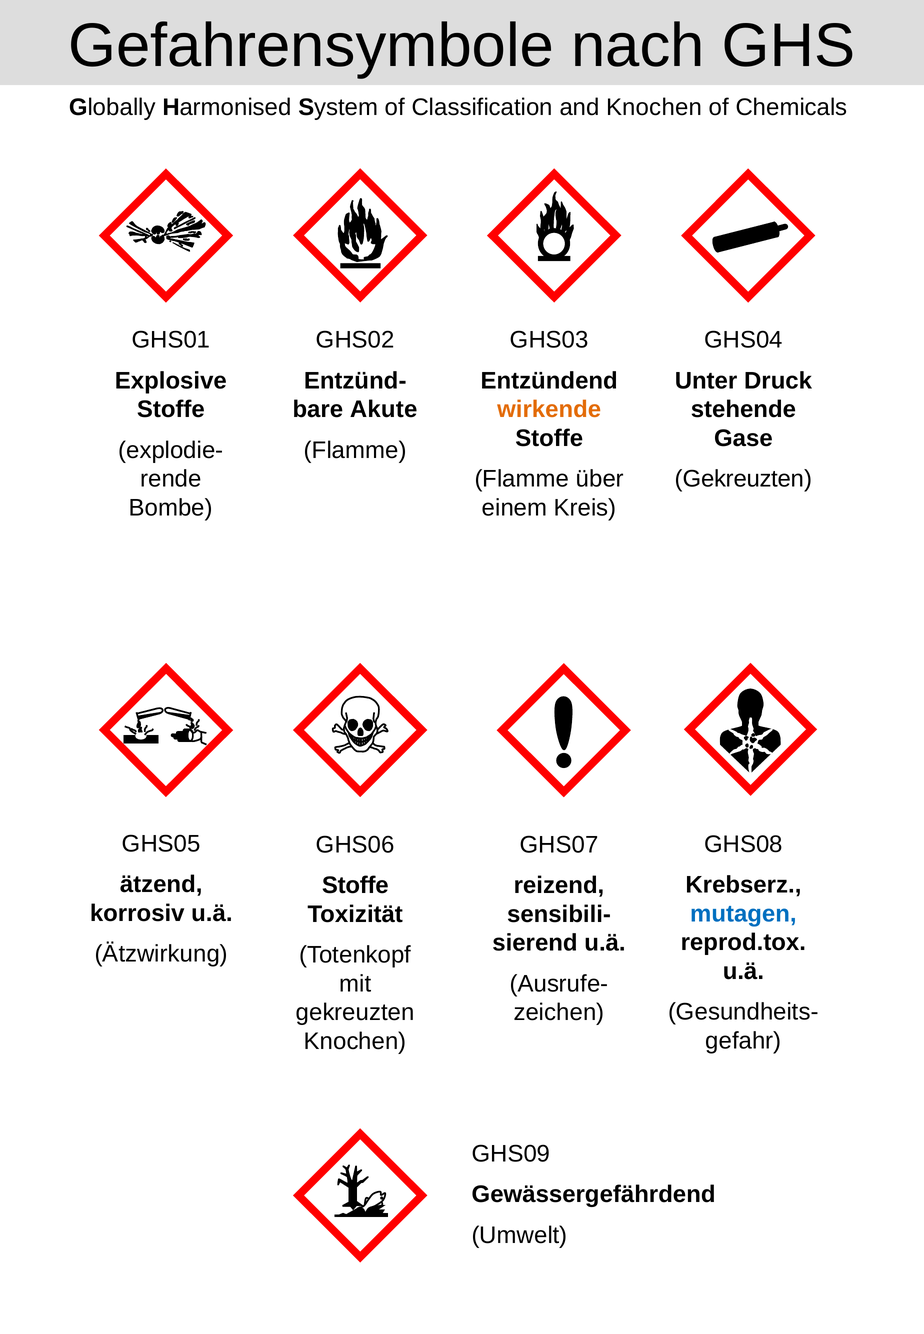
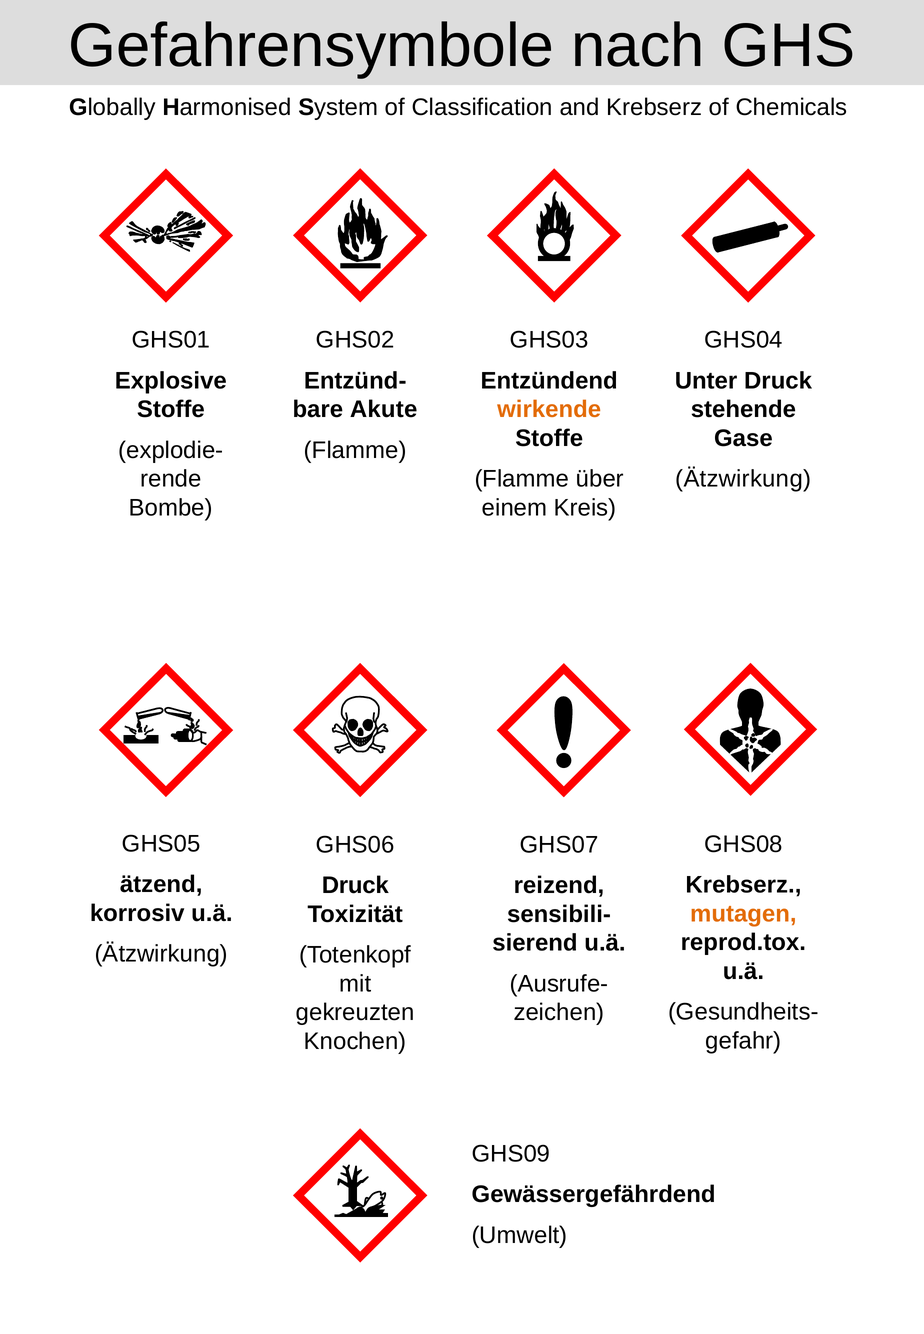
and Knochen: Knochen -> Krebserz
Gekreuzten at (743, 479): Gekreuzten -> Ätzwirkung
Stoffe at (355, 886): Stoffe -> Druck
mutagen colour: blue -> orange
